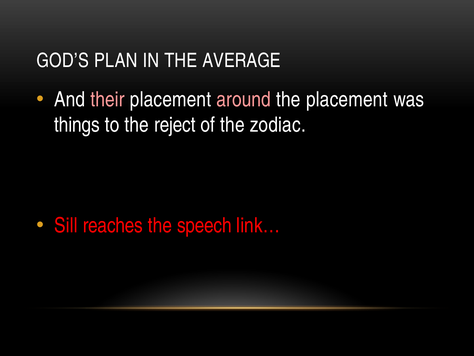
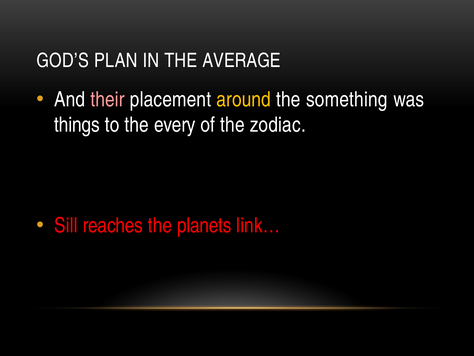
around colour: pink -> yellow
the placement: placement -> something
reject: reject -> every
speech: speech -> planets
